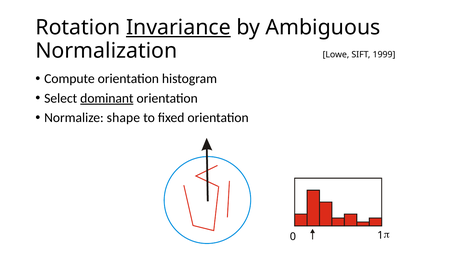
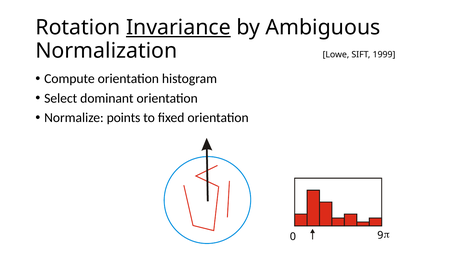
dominant underline: present -> none
shape: shape -> points
1: 1 -> 9
